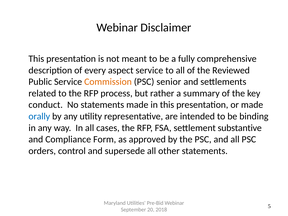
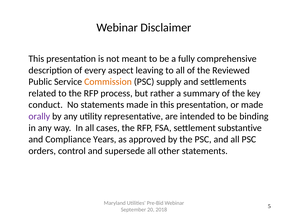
aspect service: service -> leaving
senior: senior -> supply
orally colour: blue -> purple
Form: Form -> Years
